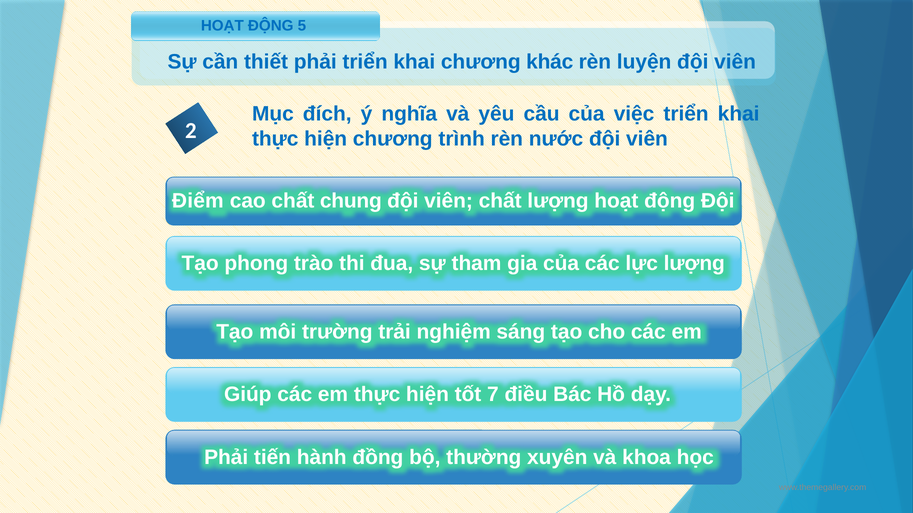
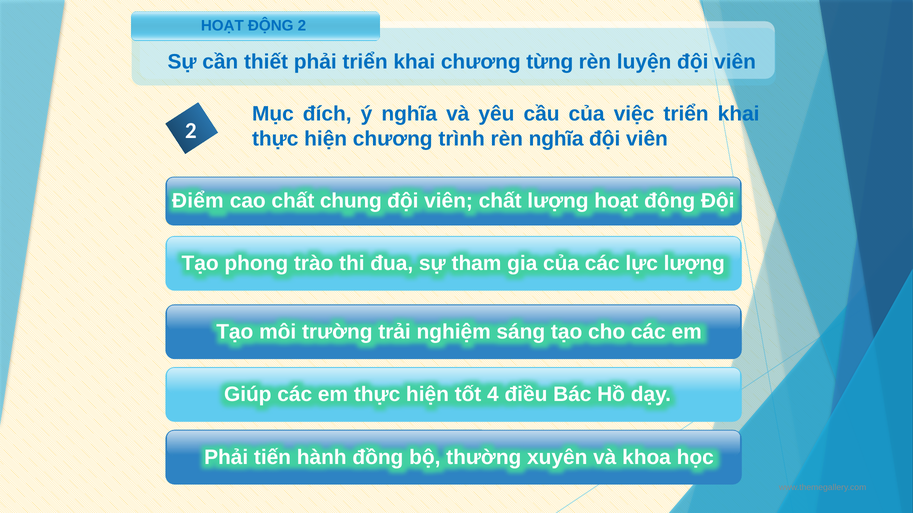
ĐỘNG 5: 5 -> 2
khác: khác -> từng
rèn nước: nước -> nghĩa
7: 7 -> 4
